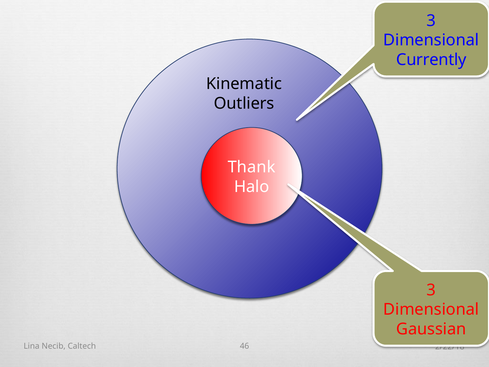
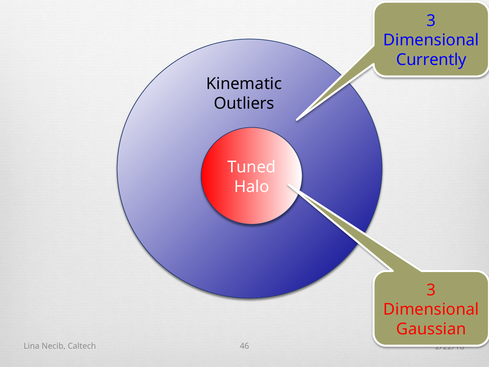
Thank: Thank -> Tuned
